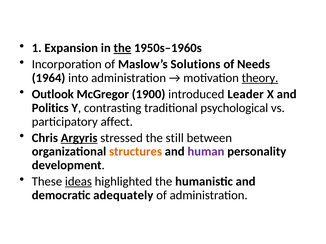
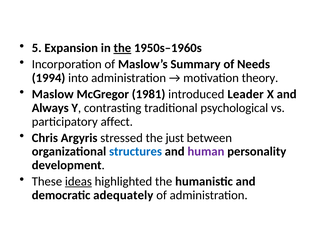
1: 1 -> 5
Solutions: Solutions -> Summary
1964: 1964 -> 1994
theory underline: present -> none
Outlook: Outlook -> Maslow
1900: 1900 -> 1981
Politics: Politics -> Always
Argyris underline: present -> none
still: still -> just
structures colour: orange -> blue
